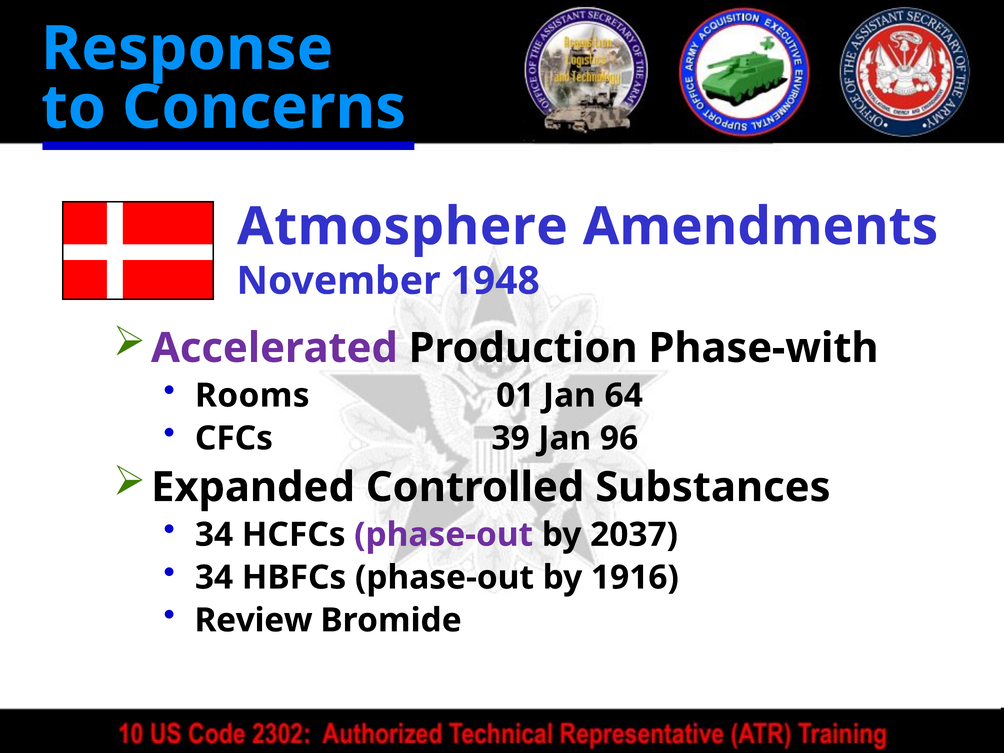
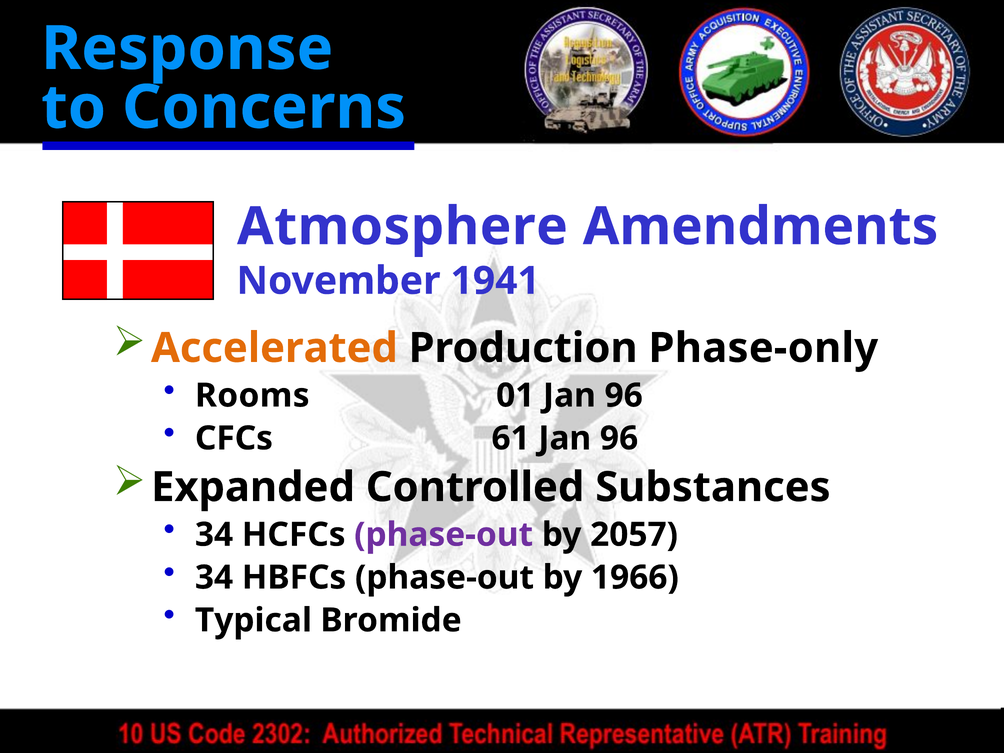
1948: 1948 -> 1941
Accelerated colour: purple -> orange
Phase-with: Phase-with -> Phase-only
01 Jan 64: 64 -> 96
39: 39 -> 61
2037: 2037 -> 2057
1916: 1916 -> 1966
Review: Review -> Typical
